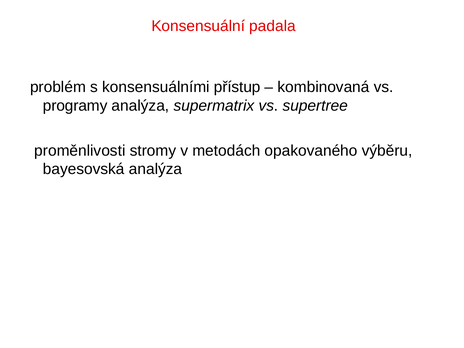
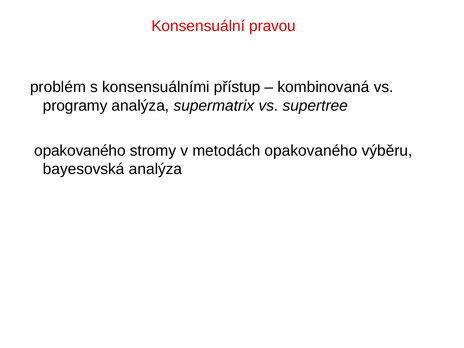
padala: padala -> pravou
proměnlivosti at (80, 151): proměnlivosti -> opakovaného
